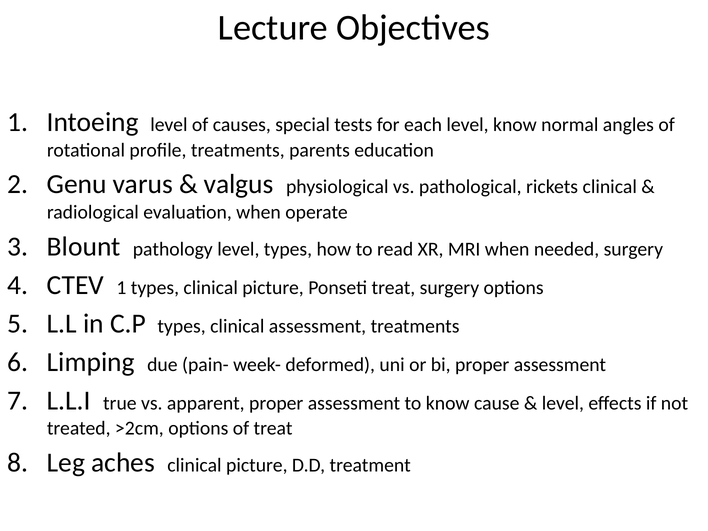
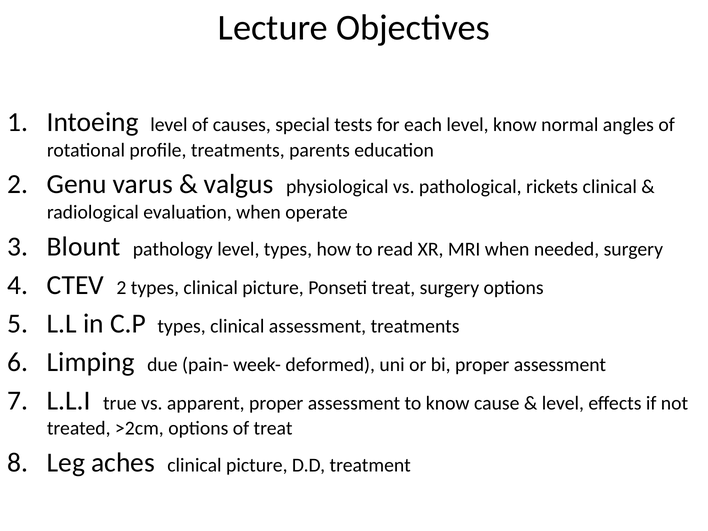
1 at (121, 288): 1 -> 2
